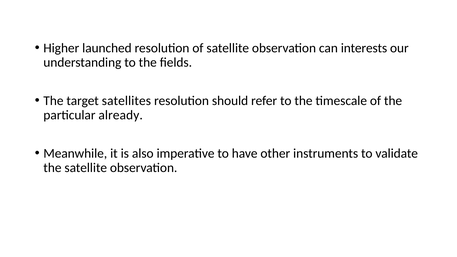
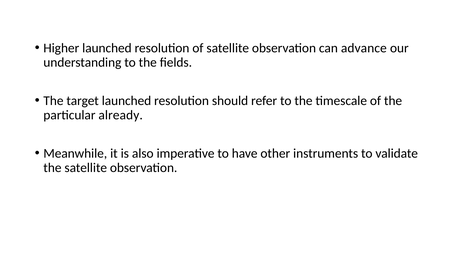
interests: interests -> advance
target satellites: satellites -> launched
